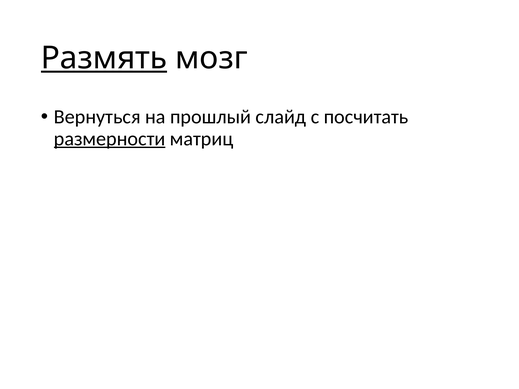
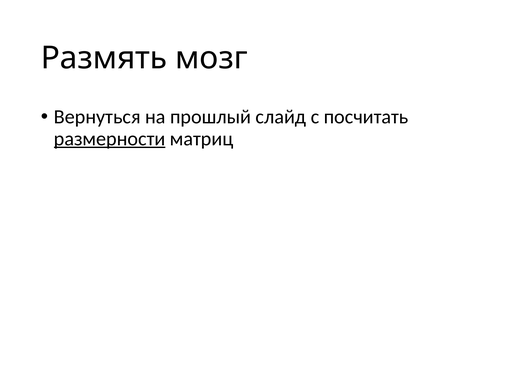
Размять underline: present -> none
